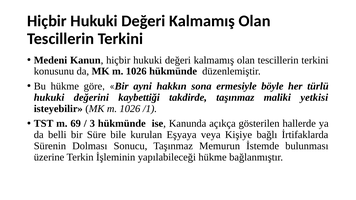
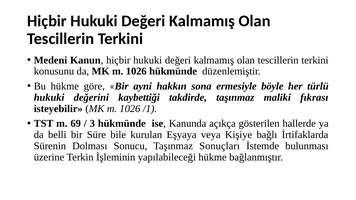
yetkisi: yetkisi -> fıkrası
Memurun: Memurun -> Sonuçları
